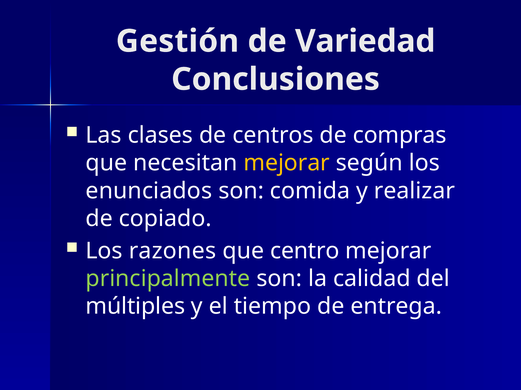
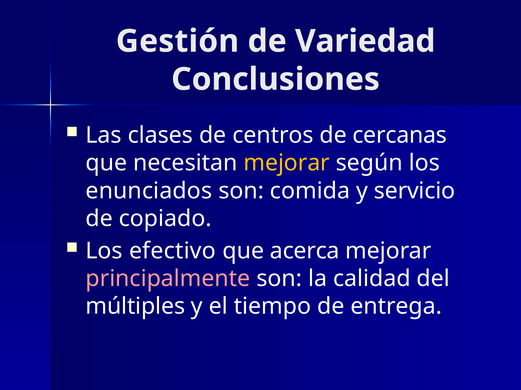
compras: compras -> cercanas
realizar: realizar -> servicio
razones: razones -> efectivo
centro: centro -> acerca
principalmente colour: light green -> pink
